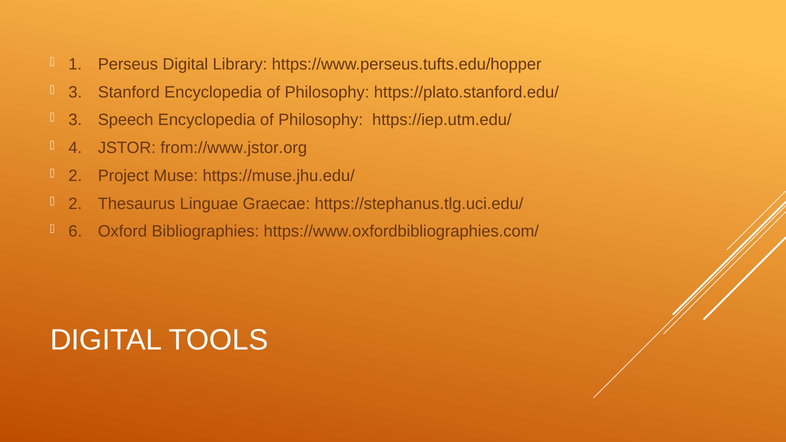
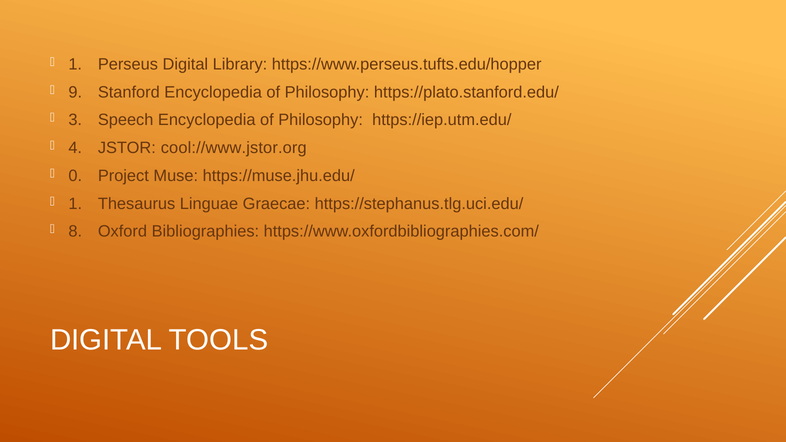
3 at (75, 92): 3 -> 9
from://www.jstor.org: from://www.jstor.org -> cool://www.jstor.org
2 at (75, 176): 2 -> 0
2 at (75, 204): 2 -> 1
6: 6 -> 8
